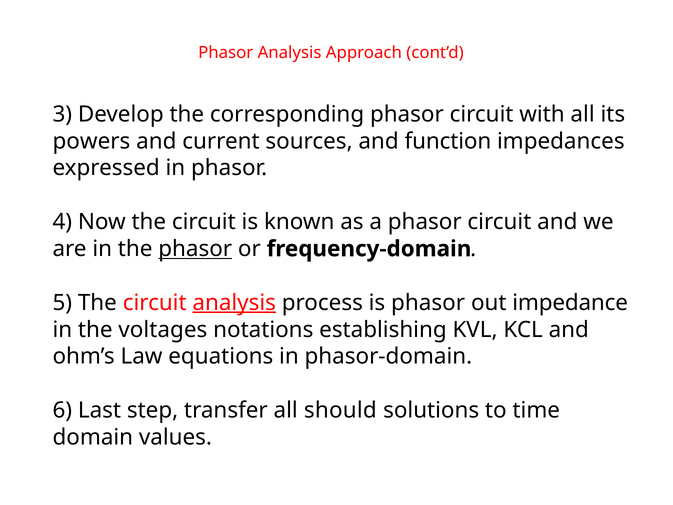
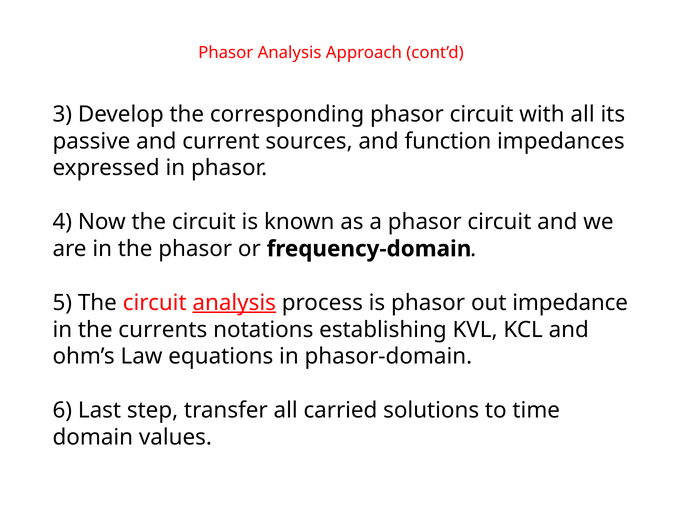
powers: powers -> passive
phasor at (195, 249) underline: present -> none
voltages: voltages -> currents
should: should -> carried
